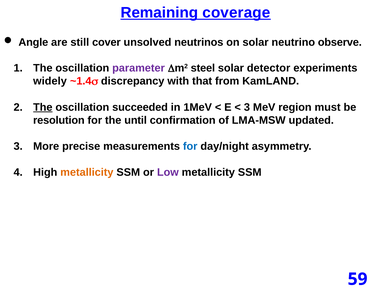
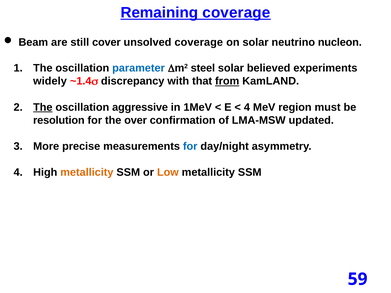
Angle: Angle -> Beam
unsolved neutrinos: neutrinos -> coverage
observe: observe -> nucleon
parameter colour: purple -> blue
detector: detector -> believed
from underline: none -> present
succeeded: succeeded -> aggressive
3 at (247, 107): 3 -> 4
until: until -> over
Low colour: purple -> orange
